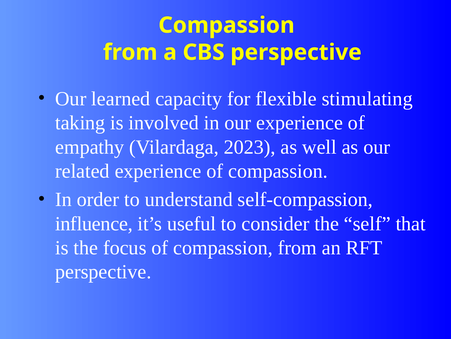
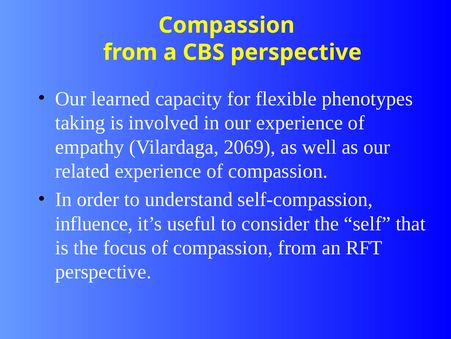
stimulating: stimulating -> phenotypes
2023: 2023 -> 2069
